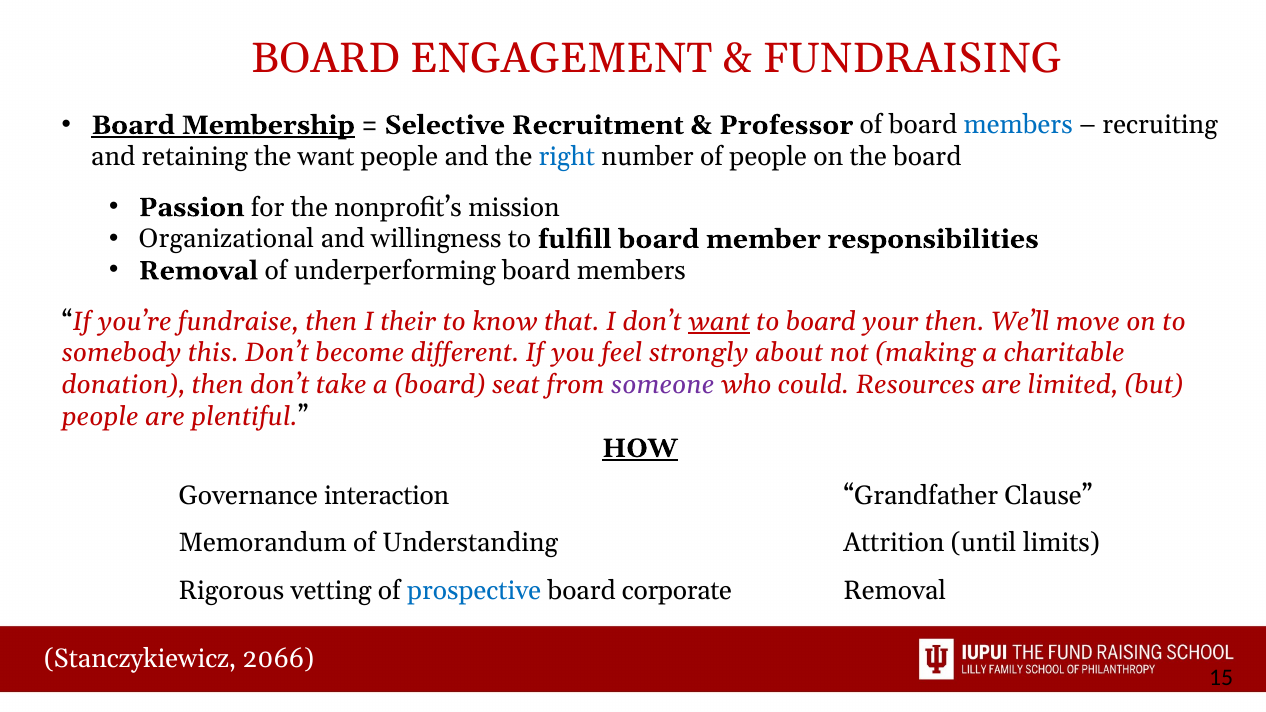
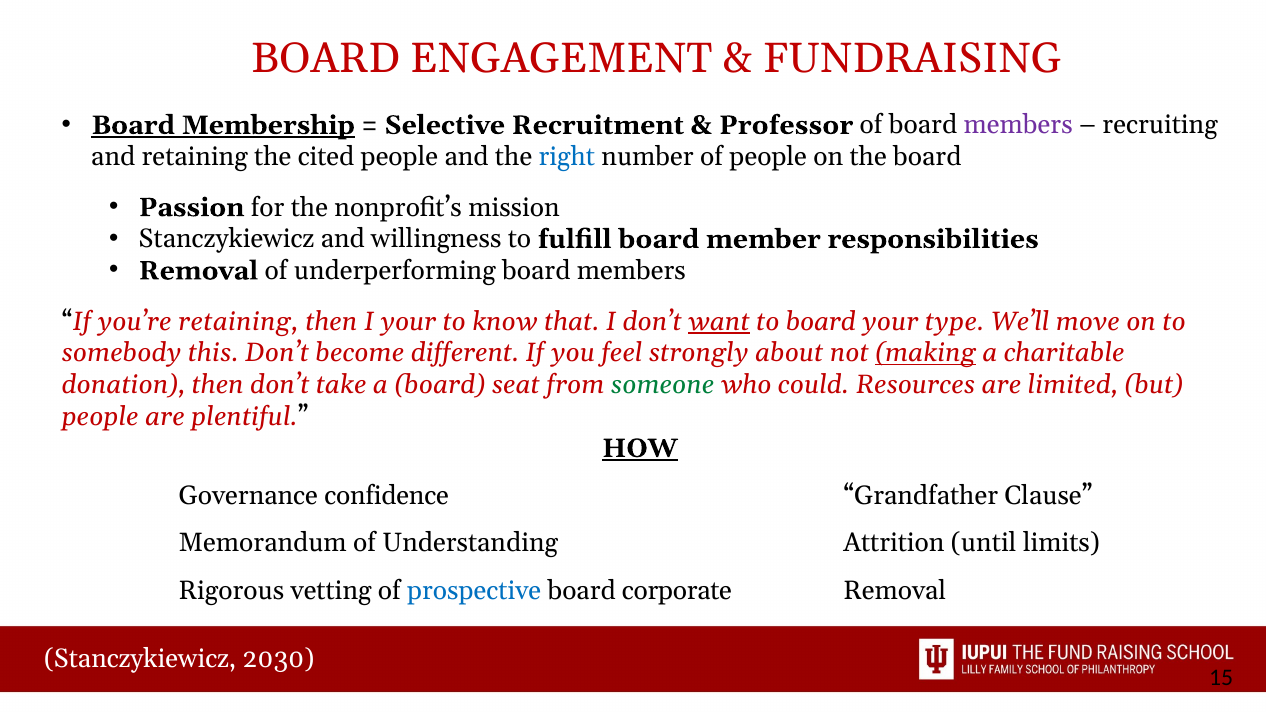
members at (1018, 125) colour: blue -> purple
the want: want -> cited
Organizational at (226, 239): Organizational -> Stanczykiewicz
you’re fundraise: fundraise -> retaining
I their: their -> your
your then: then -> type
making underline: none -> present
someone colour: purple -> green
interaction: interaction -> confidence
2066: 2066 -> 2030
